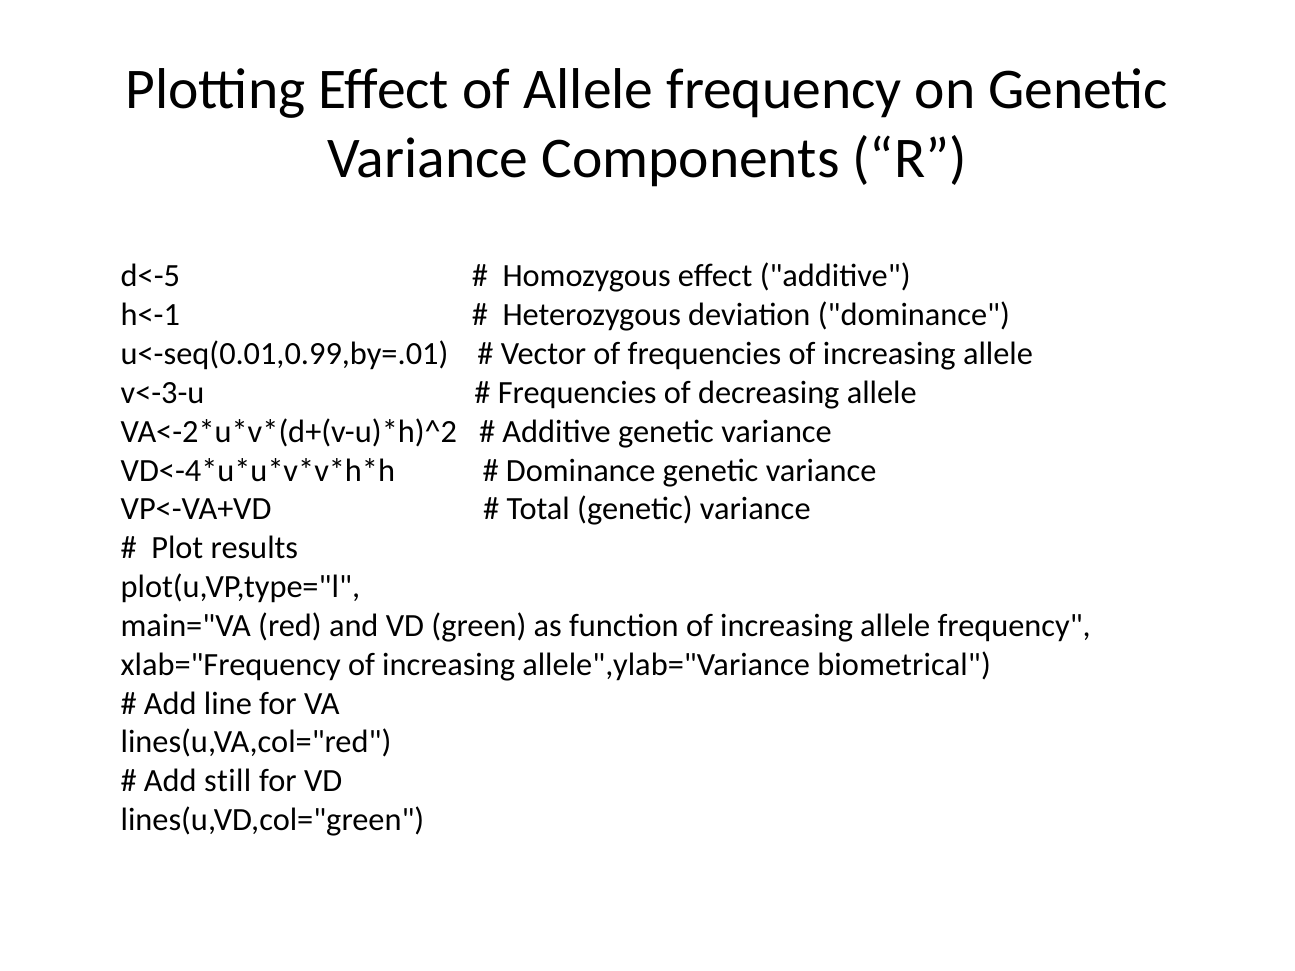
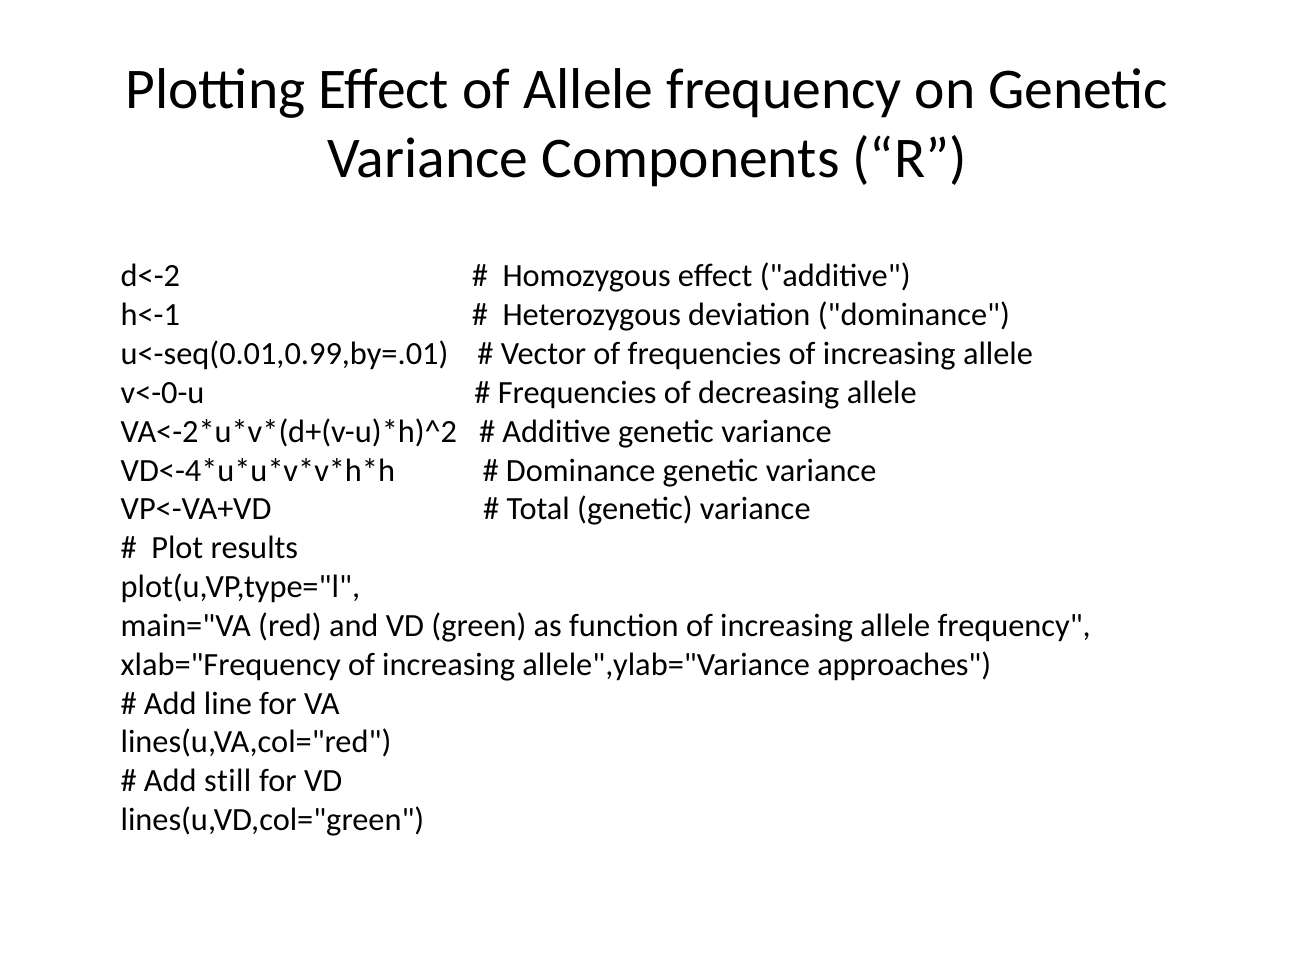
d<-5: d<-5 -> d<-2
v<-3-u: v<-3-u -> v<-0-u
biometrical: biometrical -> approaches
